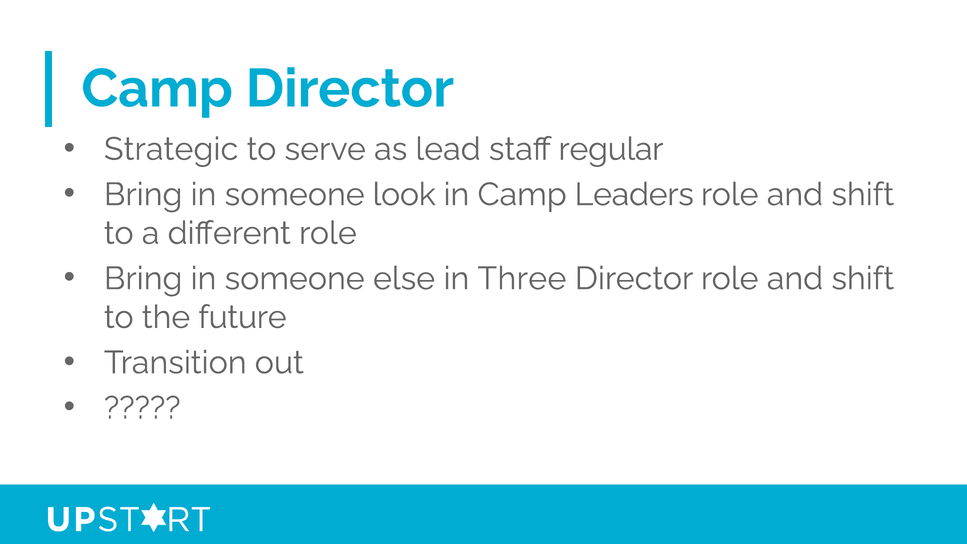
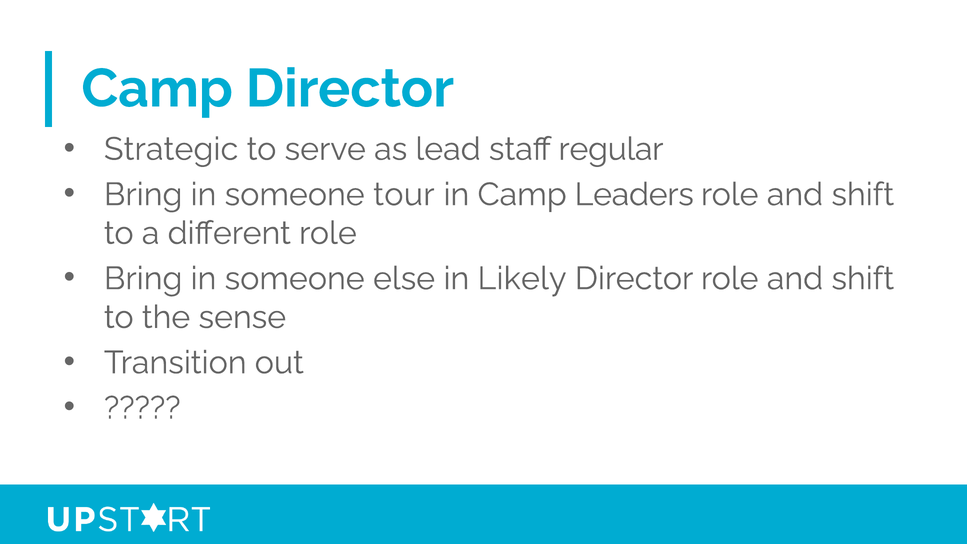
look: look -> tour
Three: Three -> Likely
future: future -> sense
